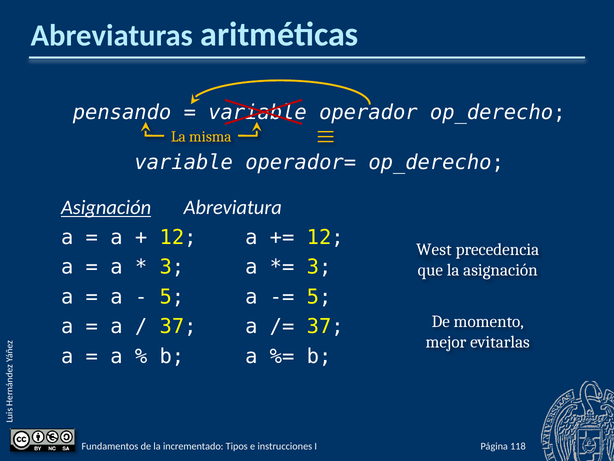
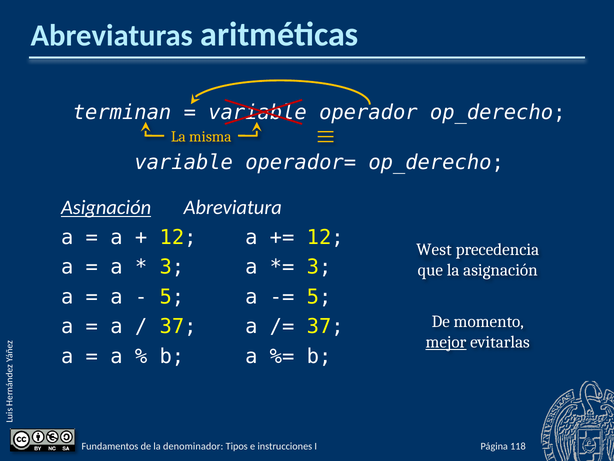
pensando: pensando -> terminan
mejor underline: none -> present
incrementado: incrementado -> denominador
